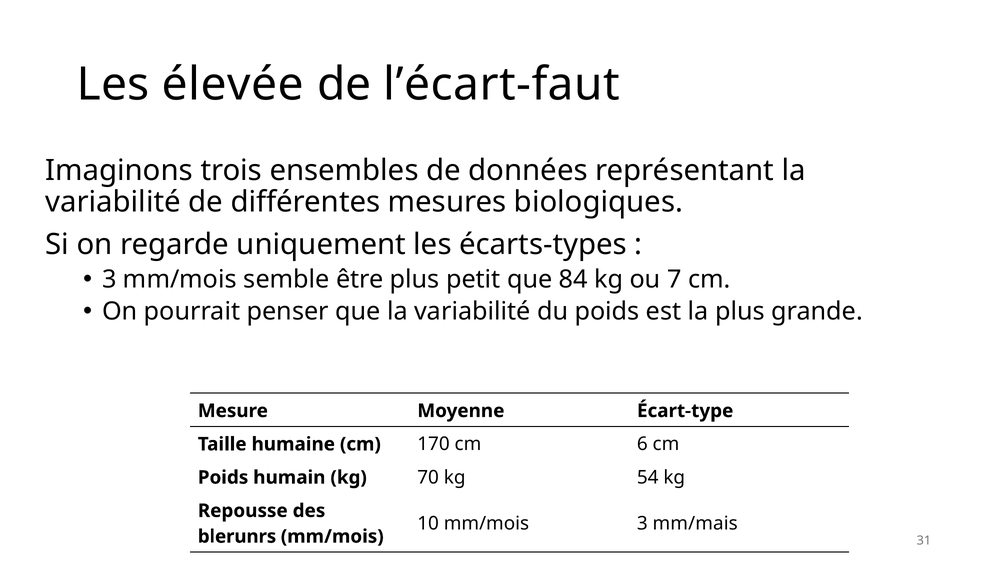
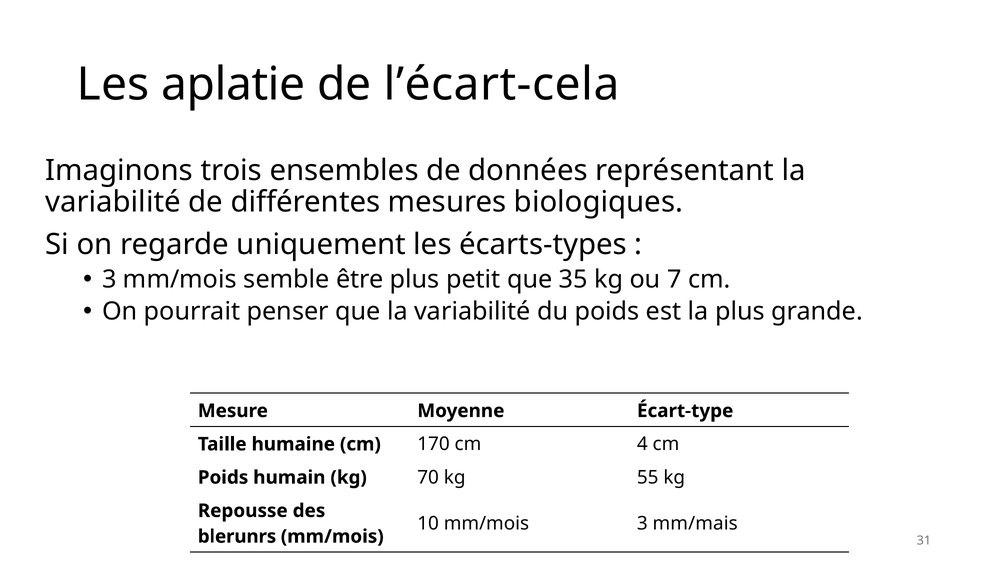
élevée: élevée -> aplatie
l’écart-faut: l’écart-faut -> l’écart-cela
84: 84 -> 35
6: 6 -> 4
54: 54 -> 55
